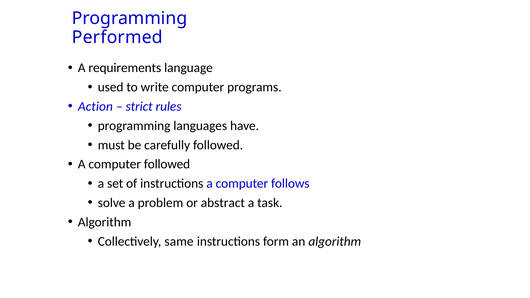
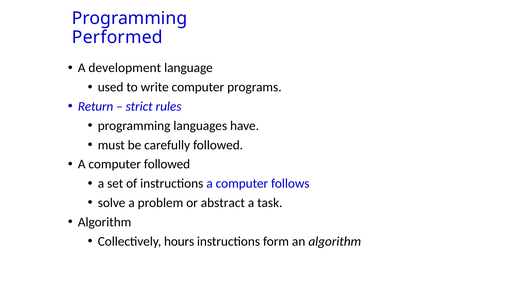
requirements: requirements -> development
Action: Action -> Return
same: same -> hours
